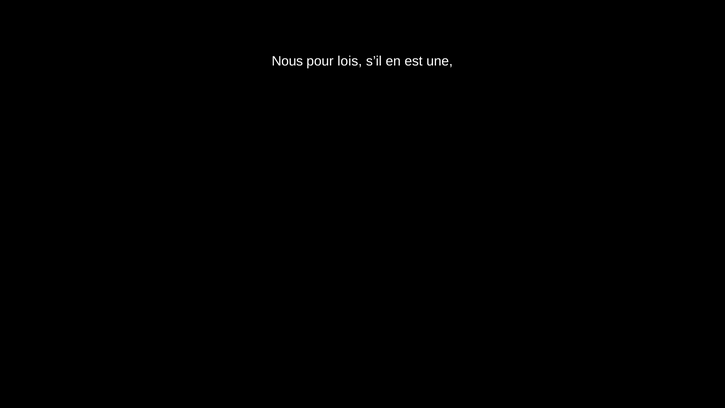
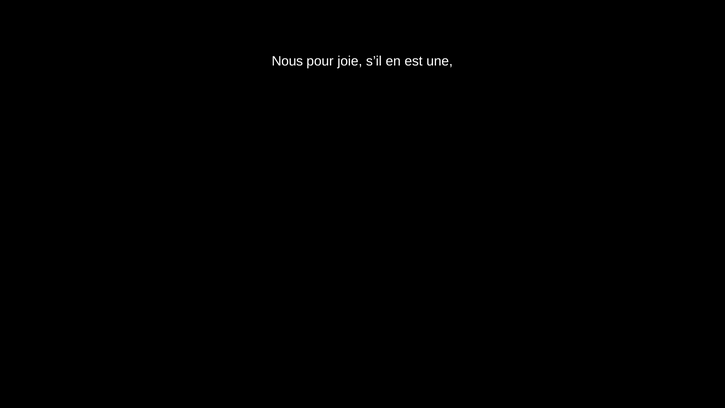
lois: lois -> joie
